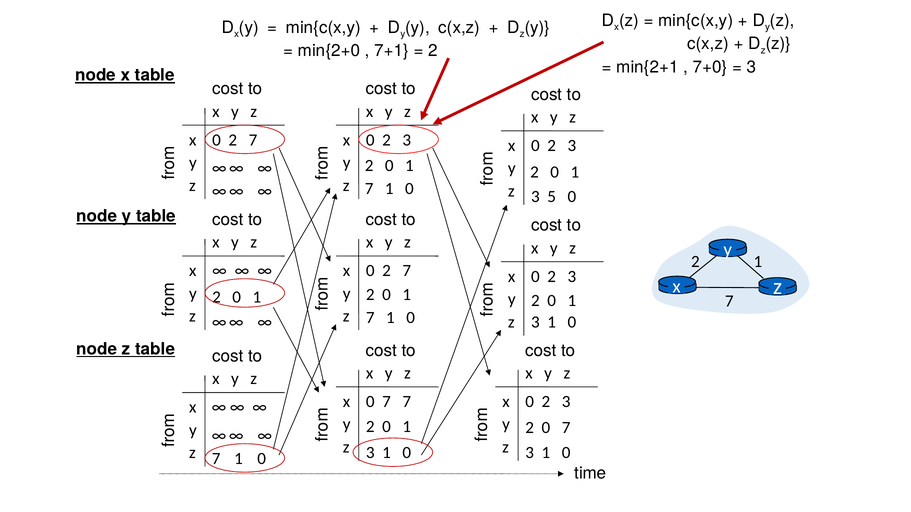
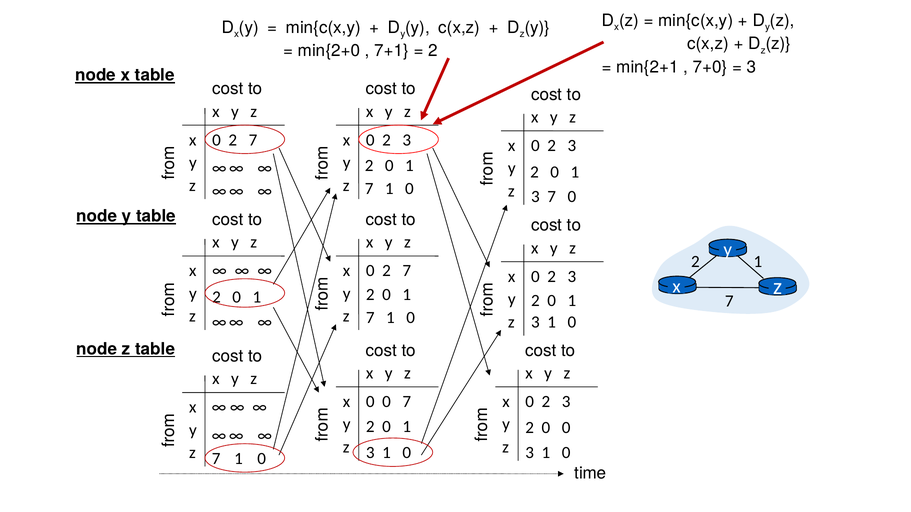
3 5: 5 -> 7
7 at (387, 402): 7 -> 0
2 0 7: 7 -> 0
